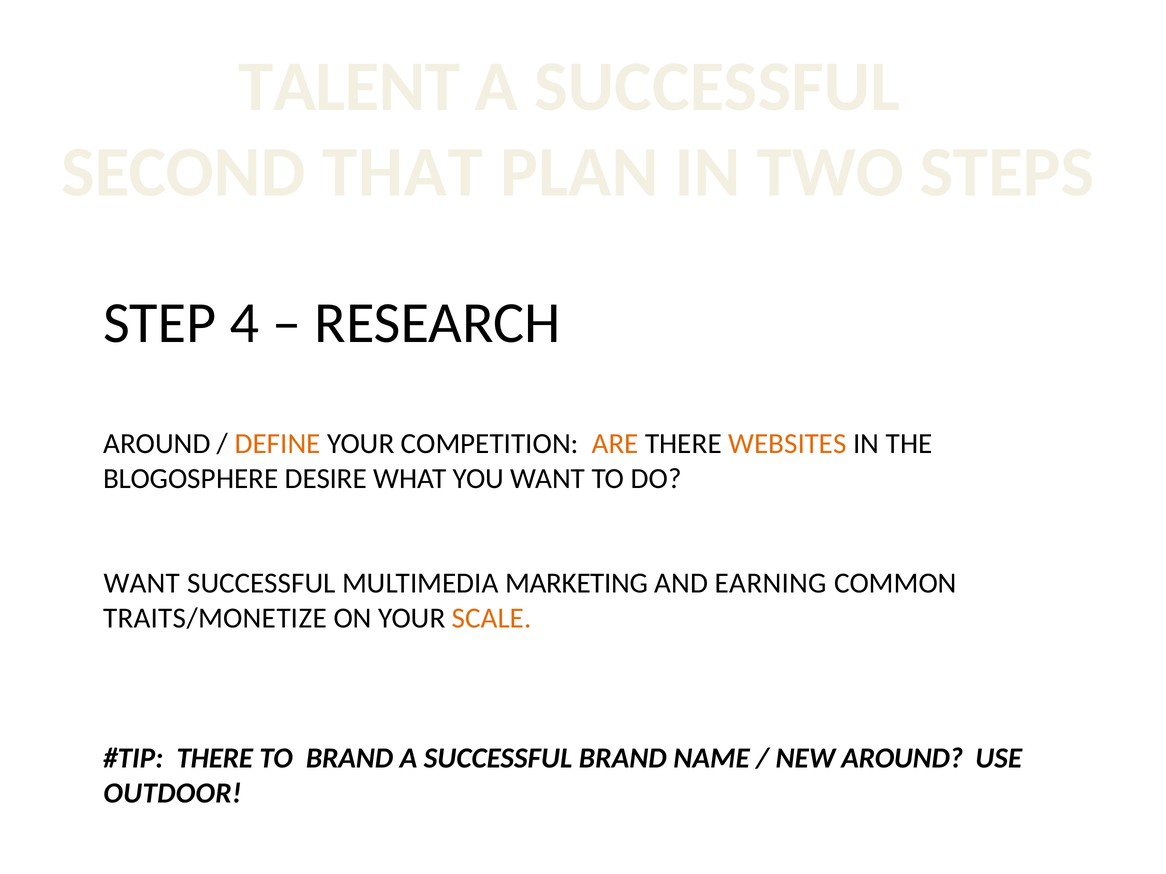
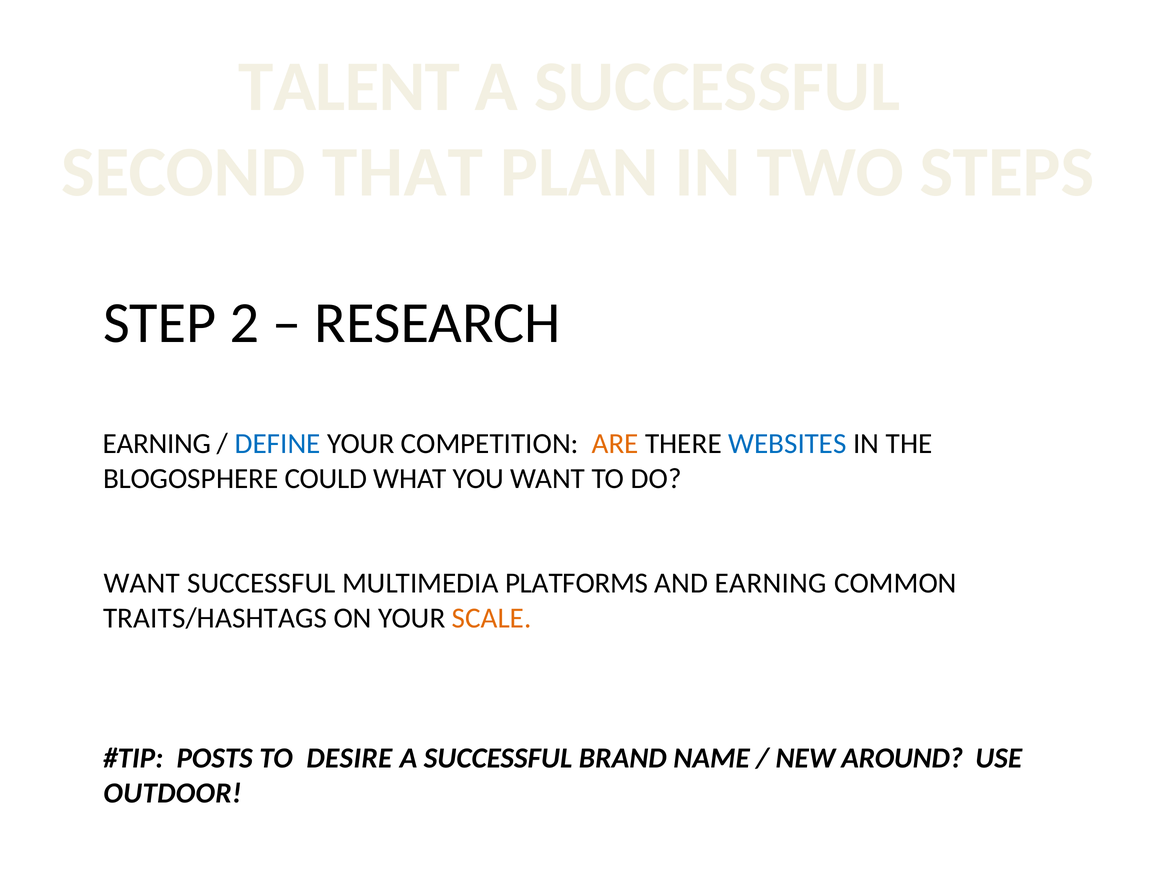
4: 4 -> 2
AROUND at (157, 444): AROUND -> EARNING
DEFINE colour: orange -> blue
WEBSITES colour: orange -> blue
DESIRE: DESIRE -> COULD
MARKETING: MARKETING -> PLATFORMS
TRAITS/MONETIZE: TRAITS/MONETIZE -> TRAITS/HASHTAGS
THERE at (215, 759): THERE -> POSTS
TO BRAND: BRAND -> DESIRE
